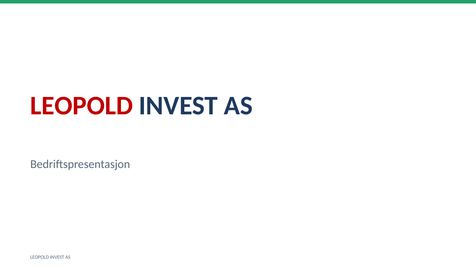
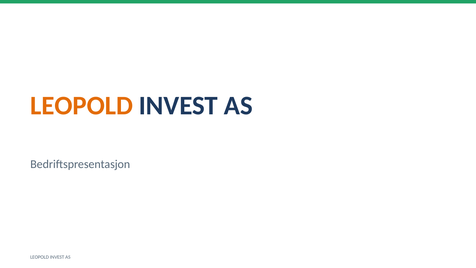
LEOPOLD at (82, 106) colour: red -> orange
